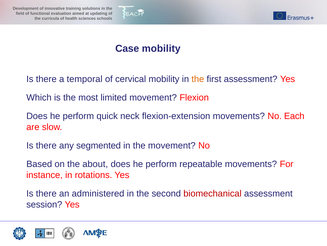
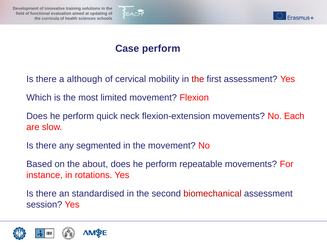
Case mobility: mobility -> perform
temporal: temporal -> although
the at (198, 79) colour: orange -> red
administered: administered -> standardised
